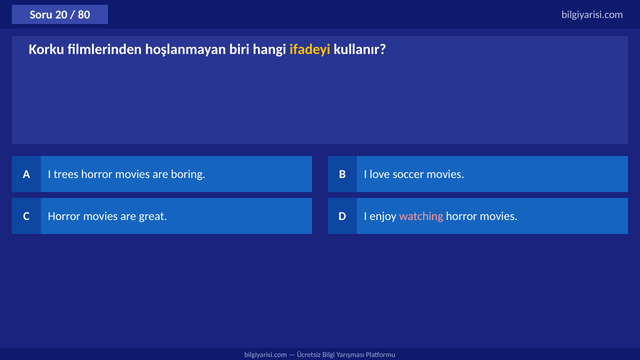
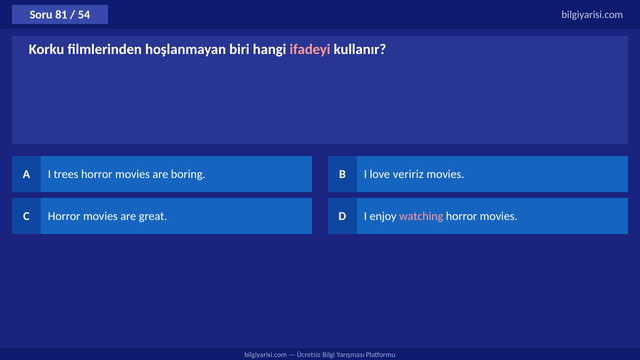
20: 20 -> 81
80: 80 -> 54
ifadeyi colour: yellow -> pink
soccer: soccer -> veririz
